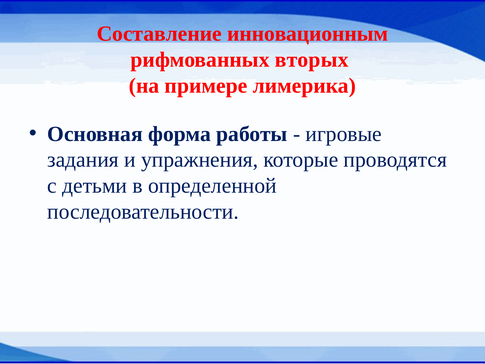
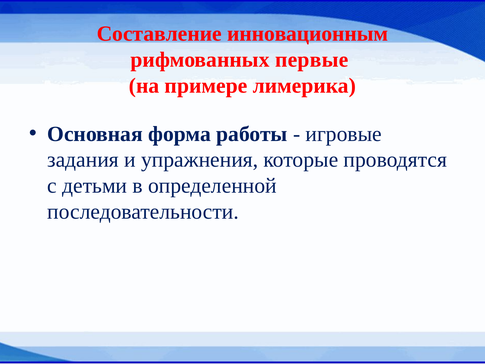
вторых: вторых -> первые
